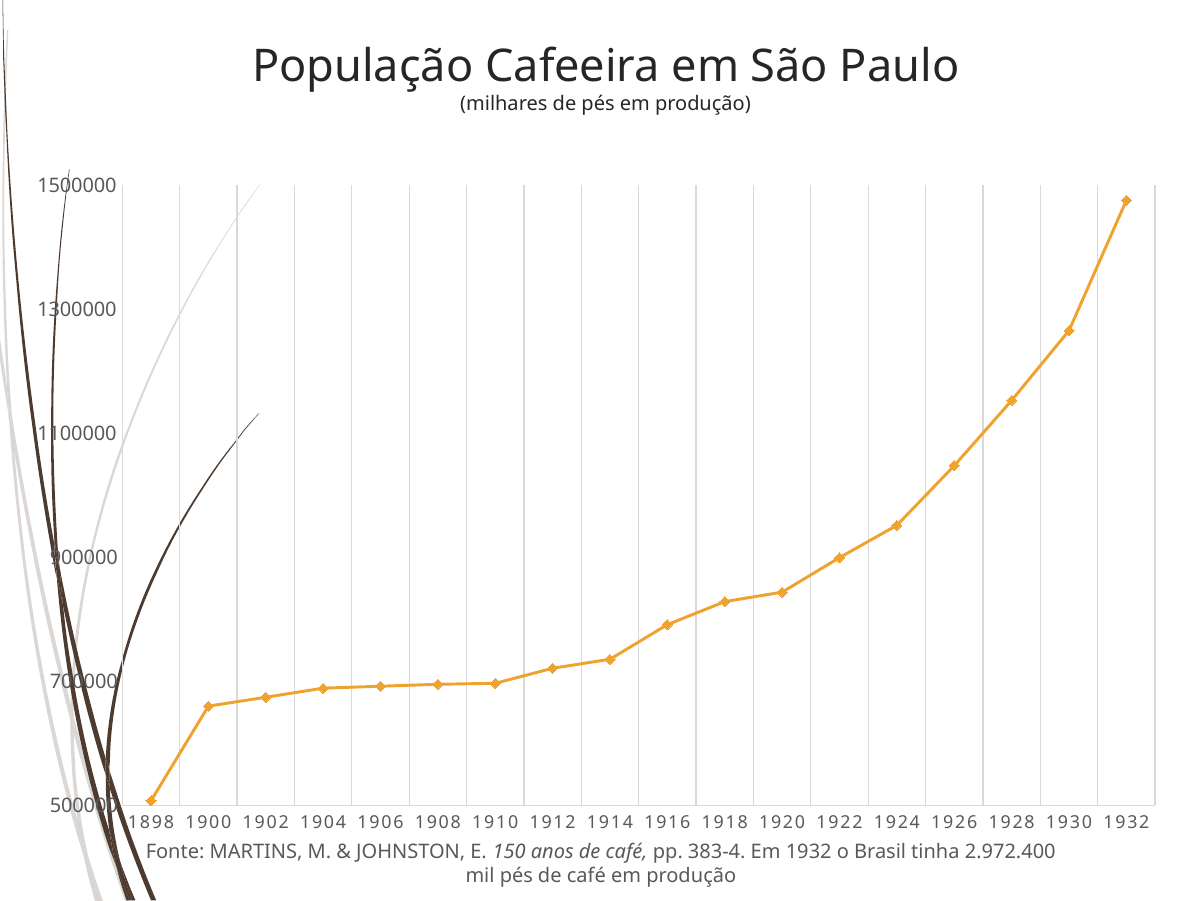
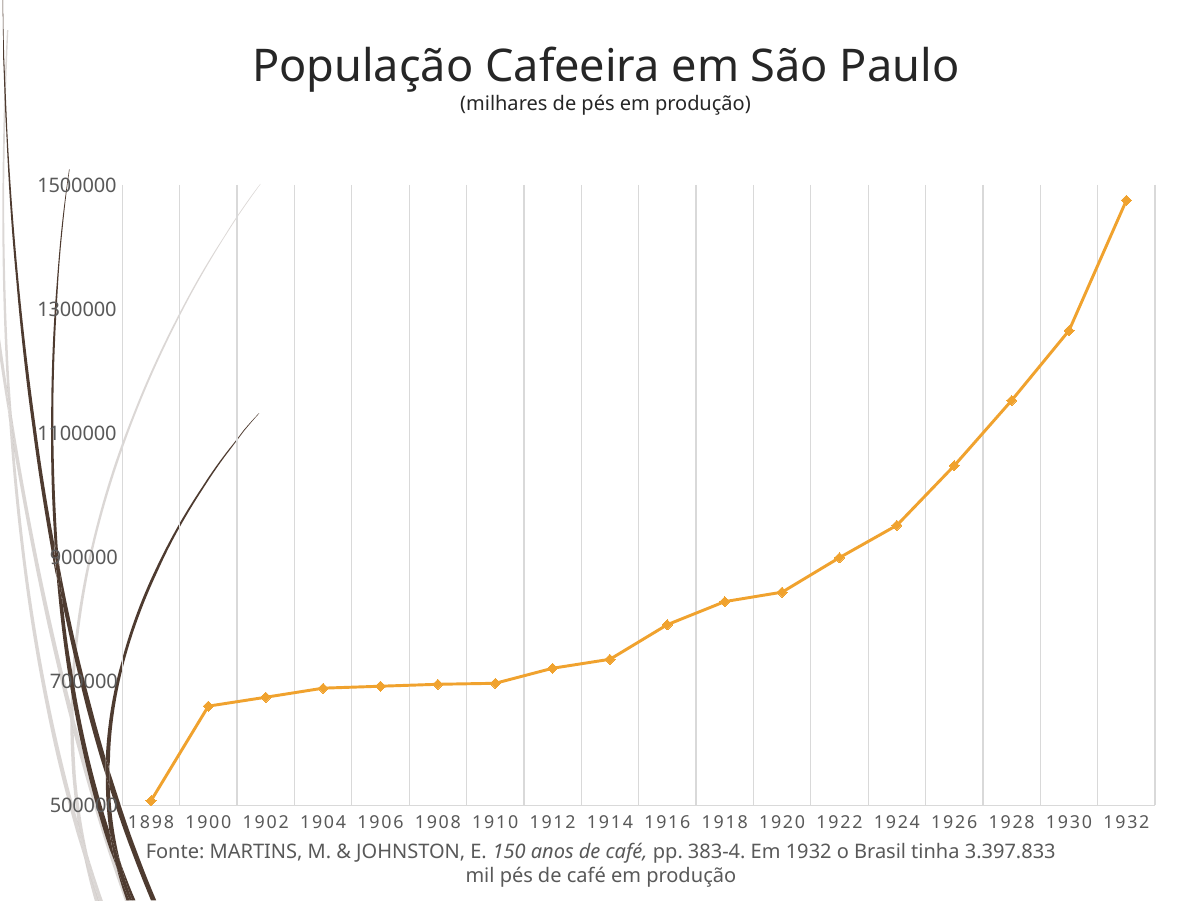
2.972.400: 2.972.400 -> 3.397.833
